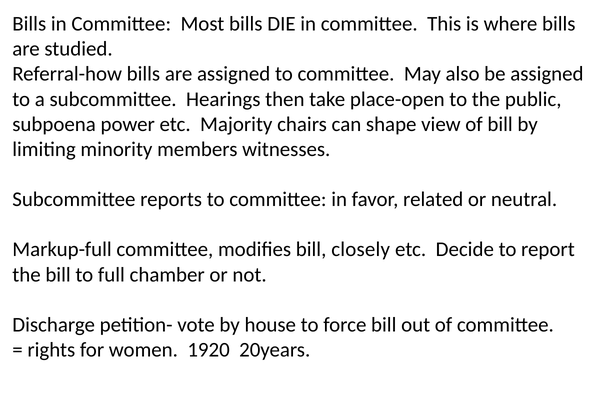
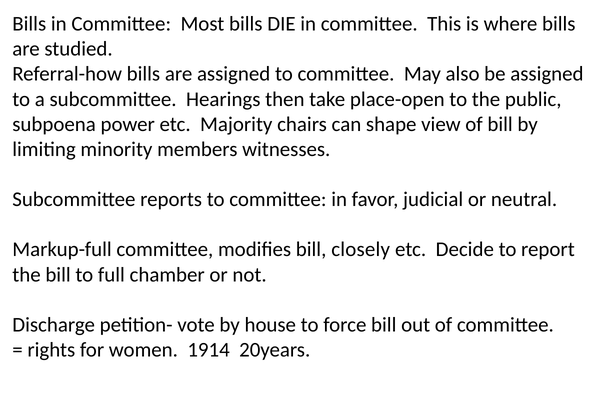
related: related -> judicial
1920: 1920 -> 1914
